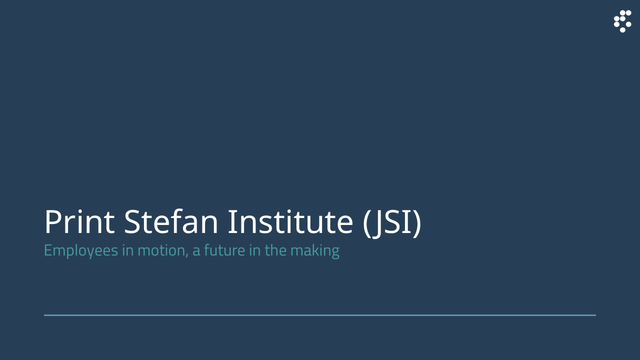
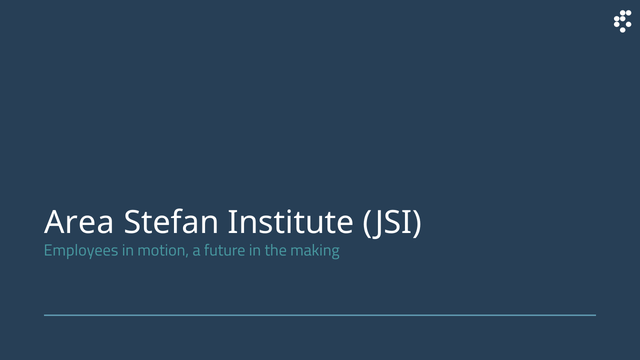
Print: Print -> Area
